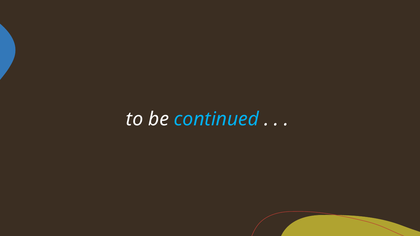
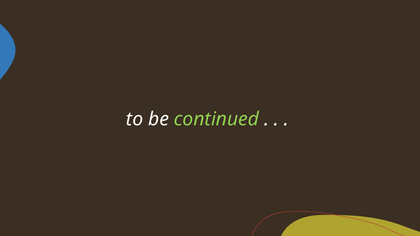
continued colour: light blue -> light green
